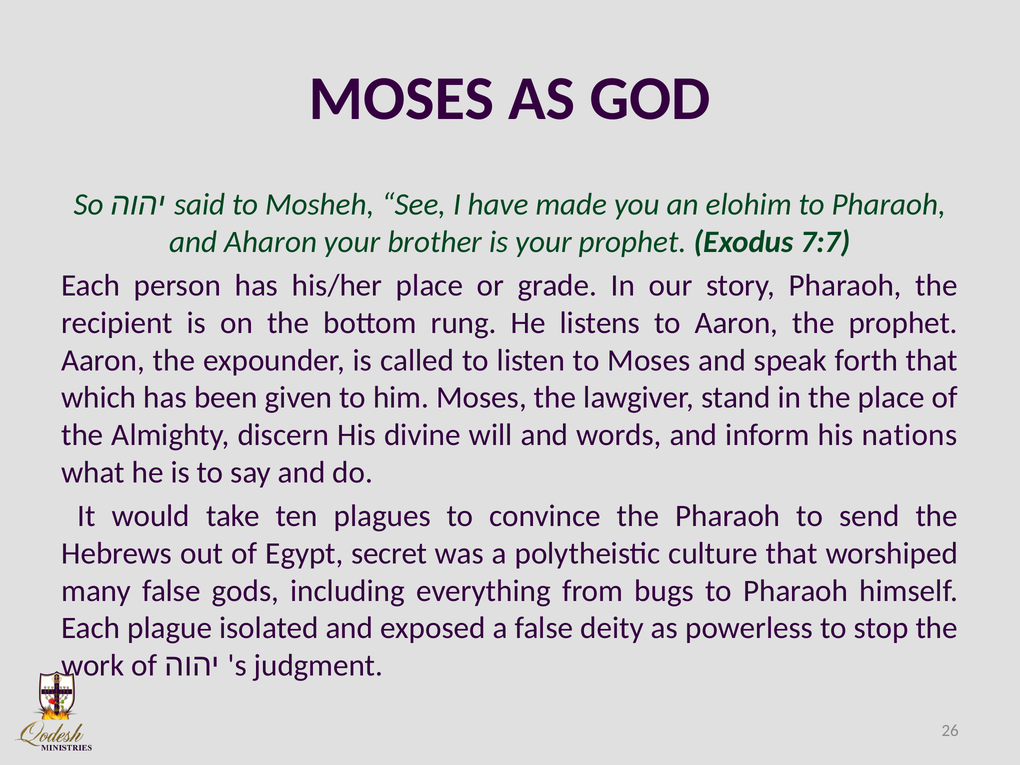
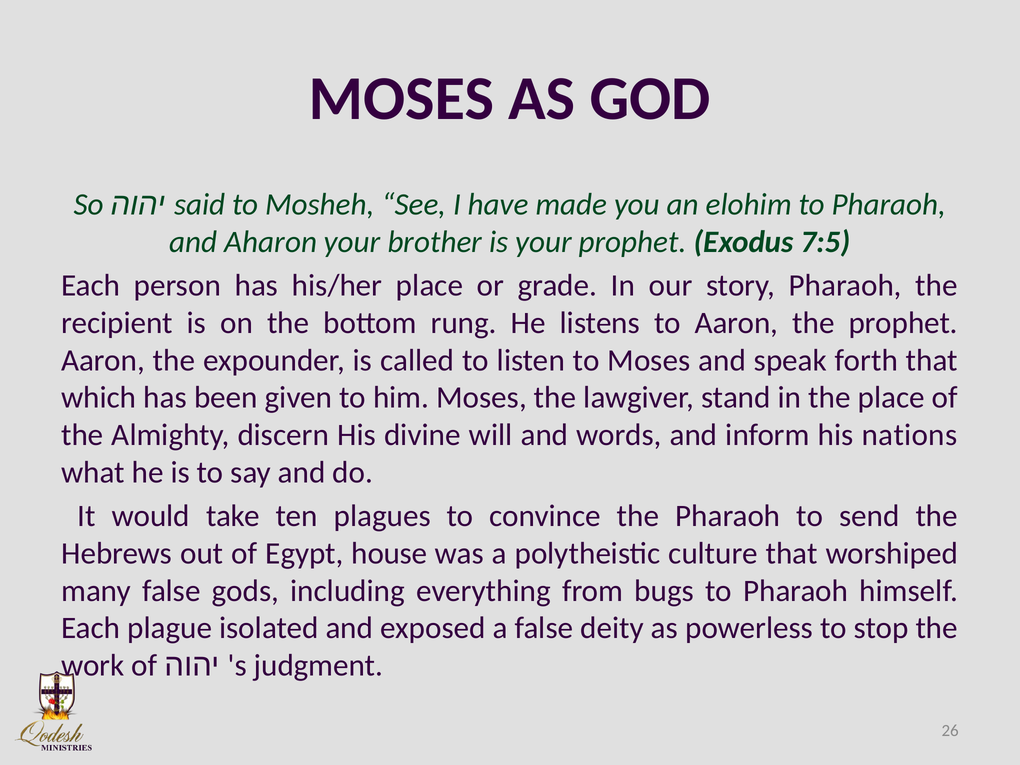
7:7: 7:7 -> 7:5
secret: secret -> house
